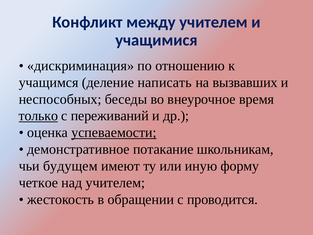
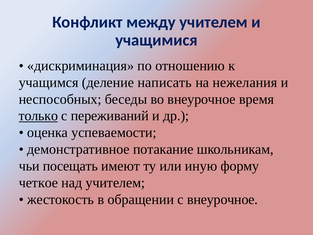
вызвавших: вызвавших -> нежелания
успеваемости underline: present -> none
будущем: будущем -> посещать
с проводится: проводится -> внеурочное
